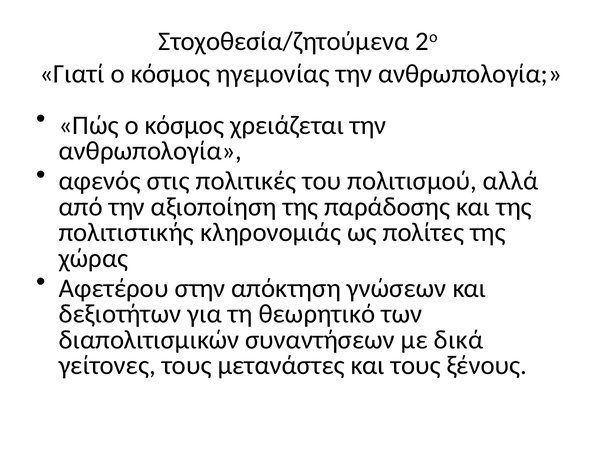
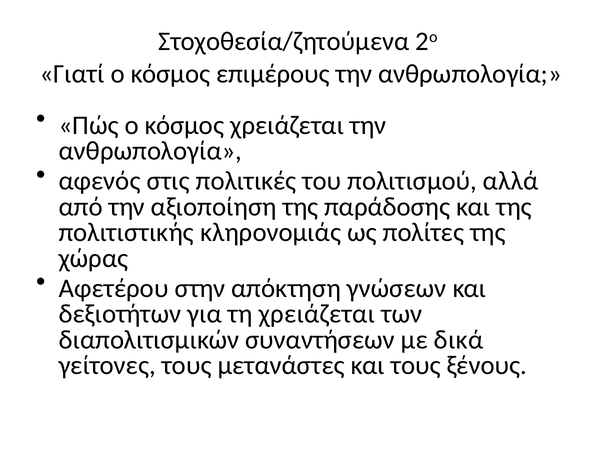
ηγεμονίας: ηγεμονίας -> επιμέρους
τη θεωρητικό: θεωρητικό -> χρειάζεται
